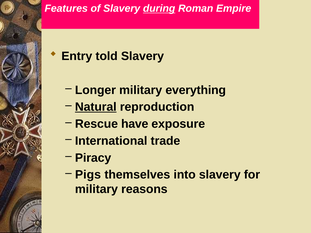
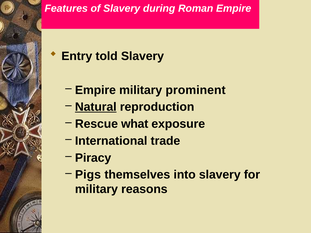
during underline: present -> none
Longer at (95, 90): Longer -> Empire
everything: everything -> prominent
have: have -> what
